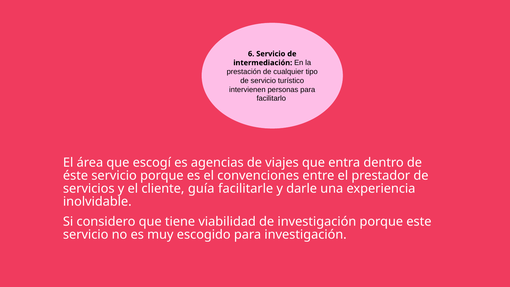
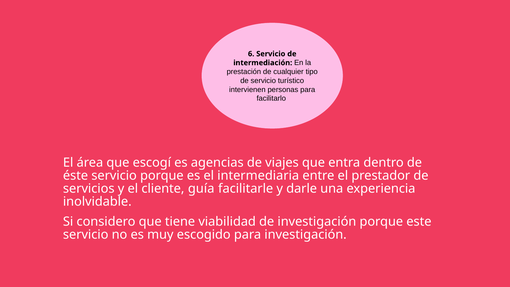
convenciones: convenciones -> intermediaria
